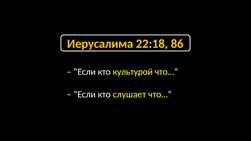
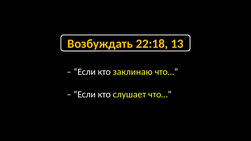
Иерусалима: Иерусалима -> Возбуждать
86: 86 -> 13
культурой: культурой -> заклинаю
